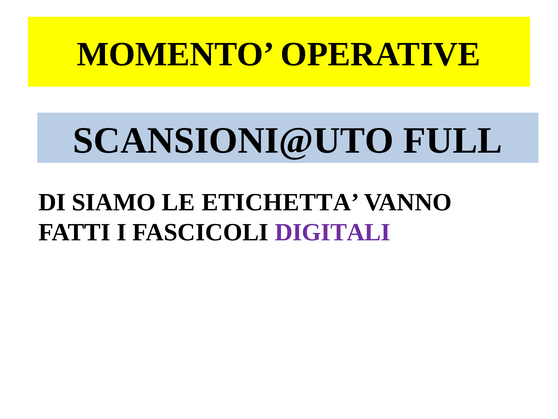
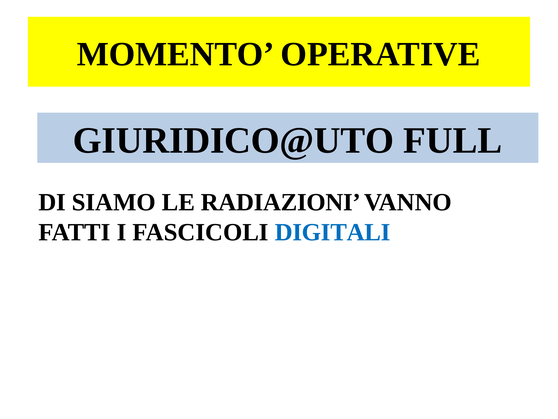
SCANSIONI@UTO: SCANSIONI@UTO -> GIURIDICO@UTO
ETICHETTA: ETICHETTA -> RADIAZIONI
DIGITALI colour: purple -> blue
